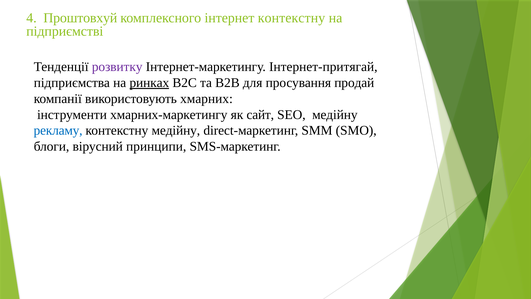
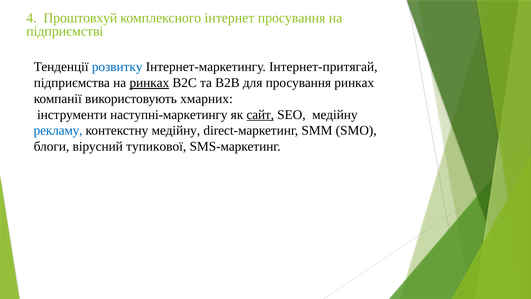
інтернет контекстну: контекстну -> просування
розвитку colour: purple -> blue
просування продай: продай -> ринках
хмарних-маркетингу: хмарних-маркетингу -> наступні-маркетингу
сайт underline: none -> present
принципи: принципи -> тупикової
